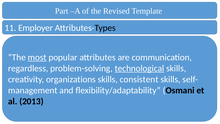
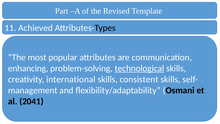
Employer: Employer -> Achieved
most underline: present -> none
regardless: regardless -> enhancing
organizations: organizations -> international
2013: 2013 -> 2041
